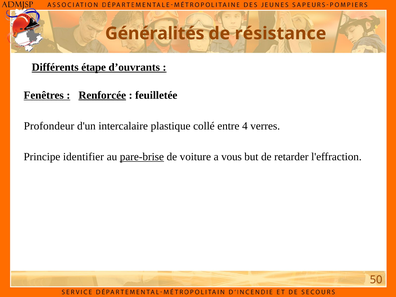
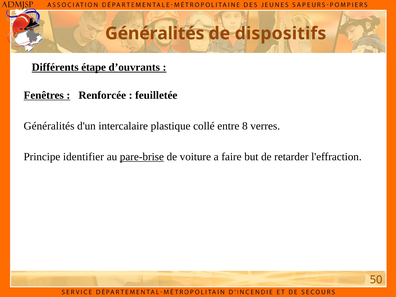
résistance: résistance -> dispositifs
Renforcée underline: present -> none
Profondeur at (49, 126): Profondeur -> Généralités
4: 4 -> 8
vous: vous -> faire
